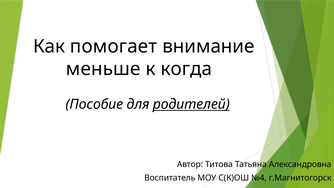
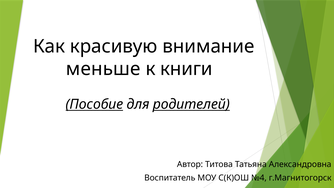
помогает: помогает -> красивую
когда: когда -> книги
Пособие underline: none -> present
